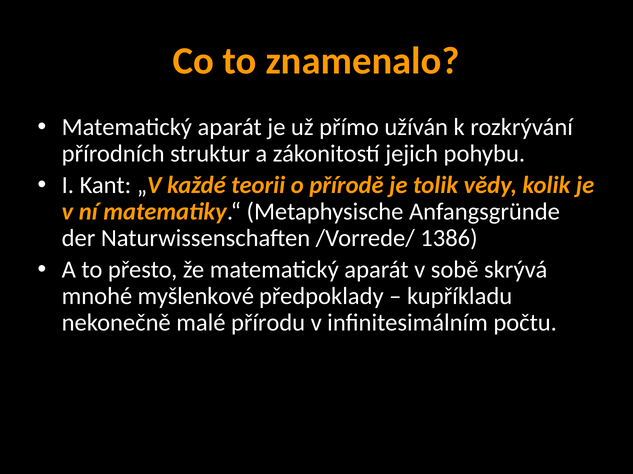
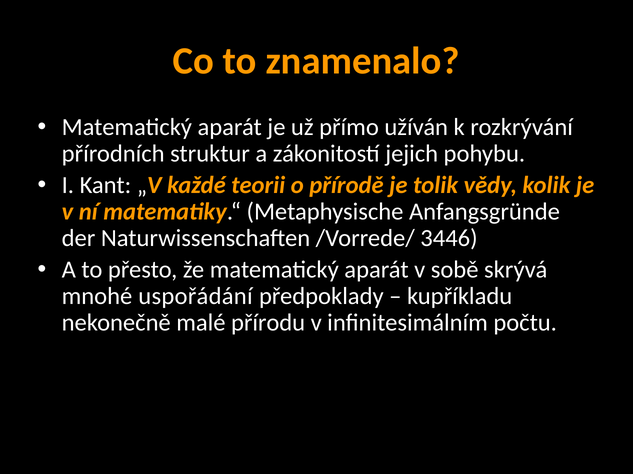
1386: 1386 -> 3446
myšlenkové: myšlenkové -> uspořádání
